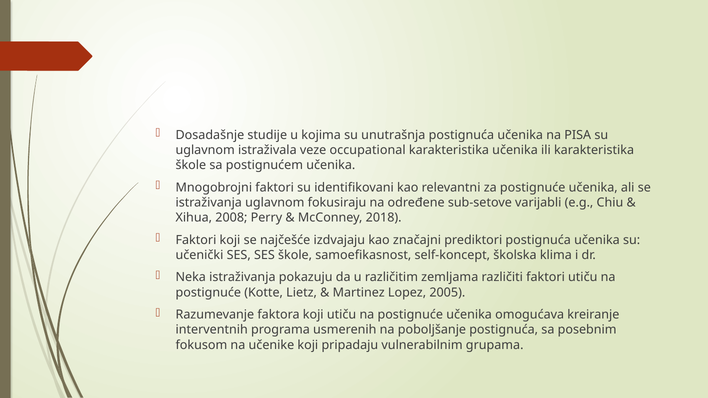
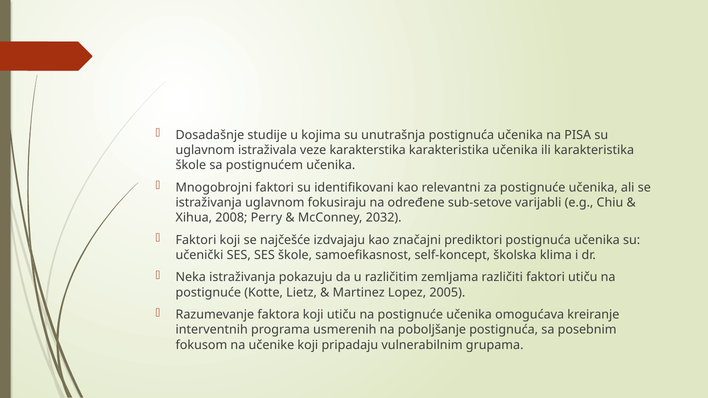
occupational: occupational -> karakterstika
2018: 2018 -> 2032
